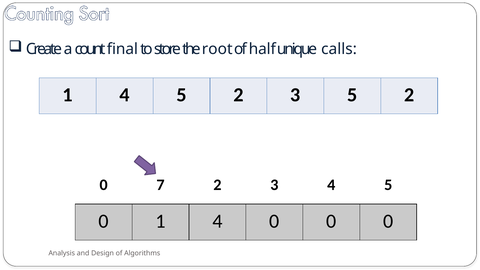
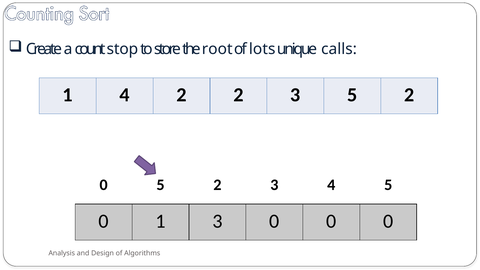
final: final -> stop
half: half -> lots
1 4 5: 5 -> 2
0 7: 7 -> 5
0 1 4: 4 -> 3
